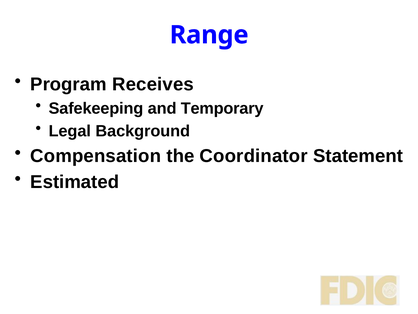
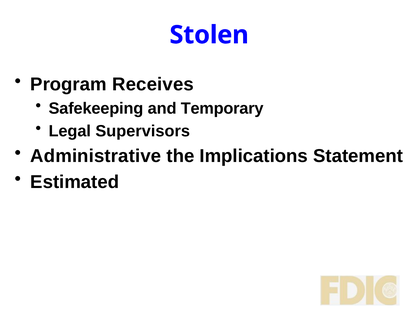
Range: Range -> Stolen
Background: Background -> Supervisors
Compensation: Compensation -> Administrative
Coordinator: Coordinator -> Implications
